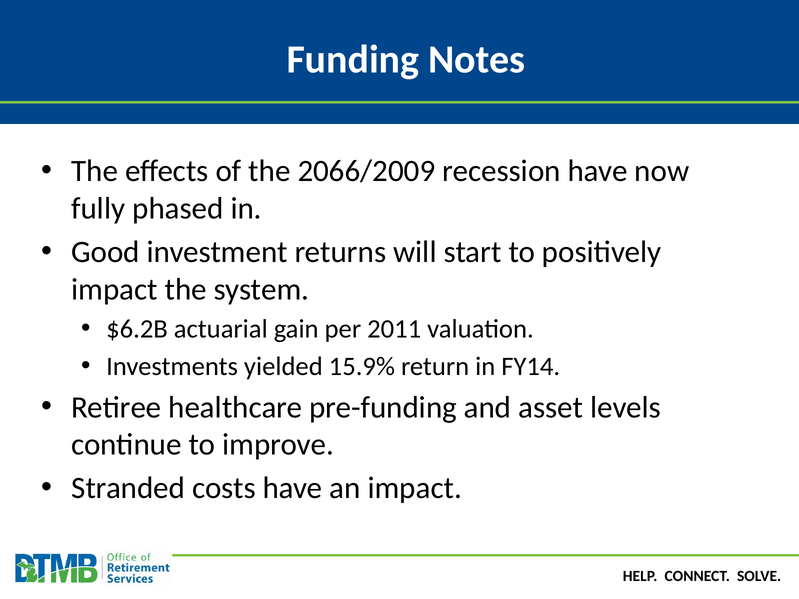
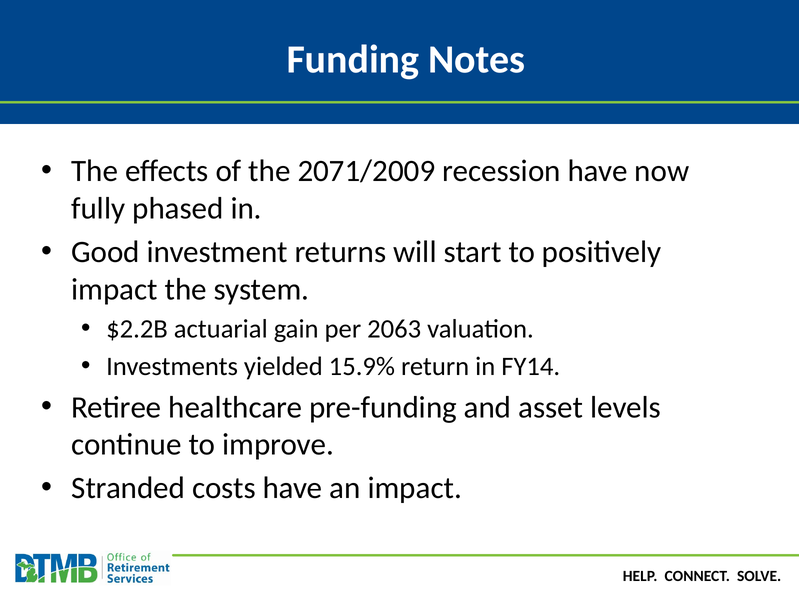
2066/2009: 2066/2009 -> 2071/2009
$6.2B: $6.2B -> $2.2B
2011: 2011 -> 2063
